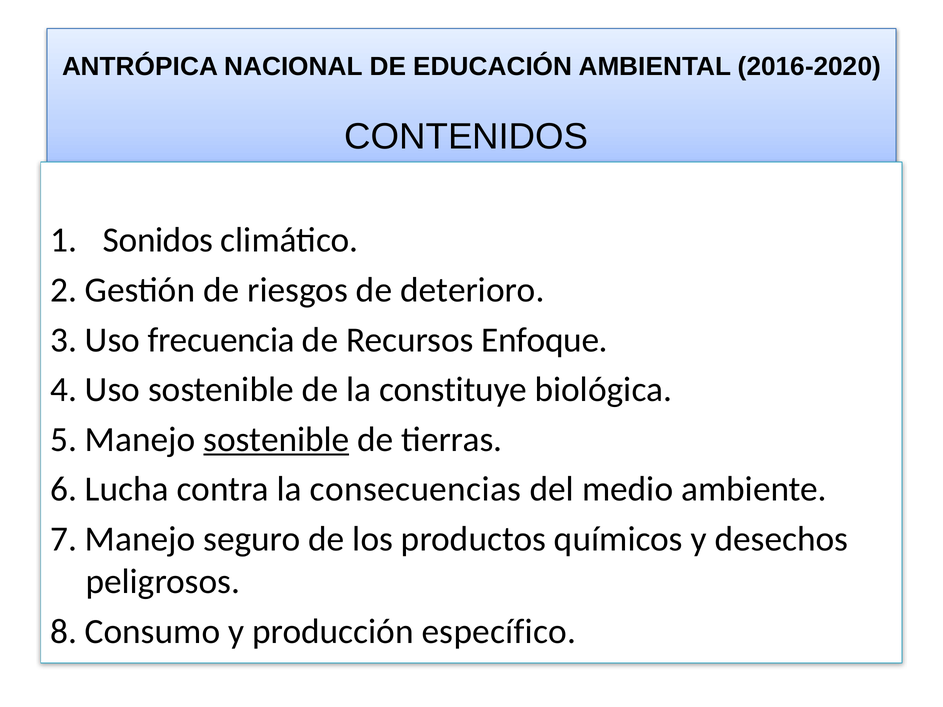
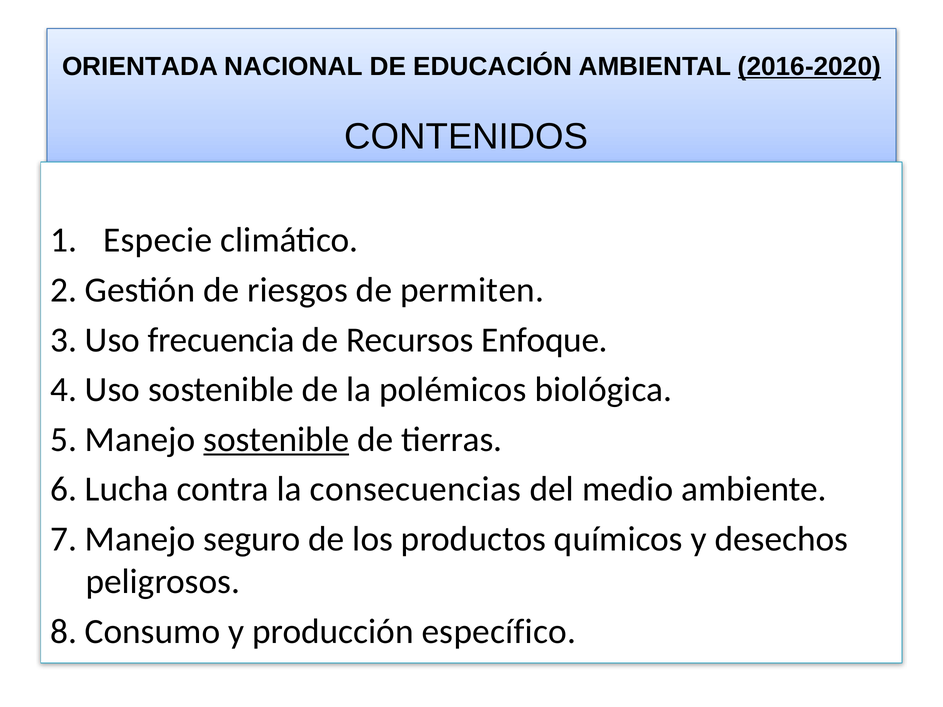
ANTRÓPICA: ANTRÓPICA -> ORIENTADA
2016-2020 underline: none -> present
Sonidos: Sonidos -> Especie
deterioro: deterioro -> permiten
constituye: constituye -> polémicos
